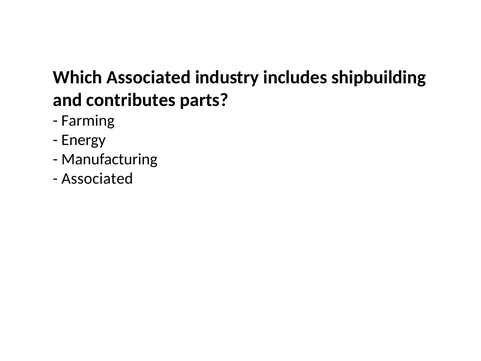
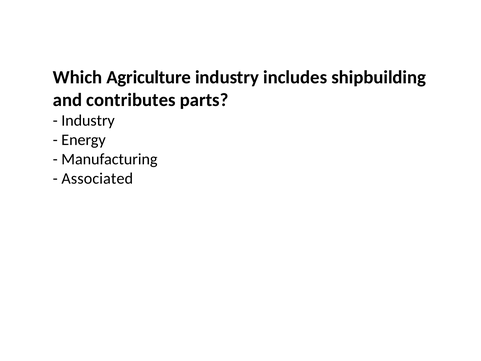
Which Associated: Associated -> Agriculture
Farming at (88, 121): Farming -> Industry
